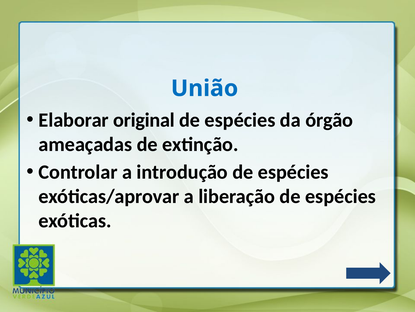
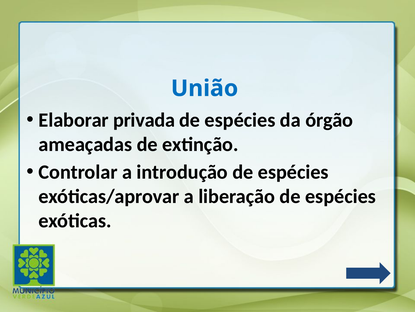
original: original -> privada
